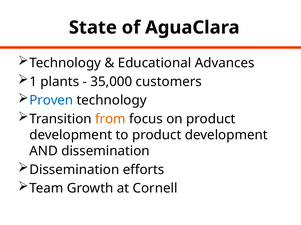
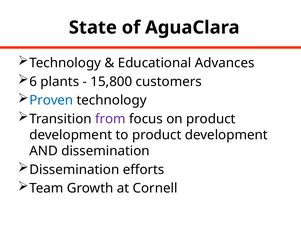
1: 1 -> 6
35,000: 35,000 -> 15,800
from colour: orange -> purple
